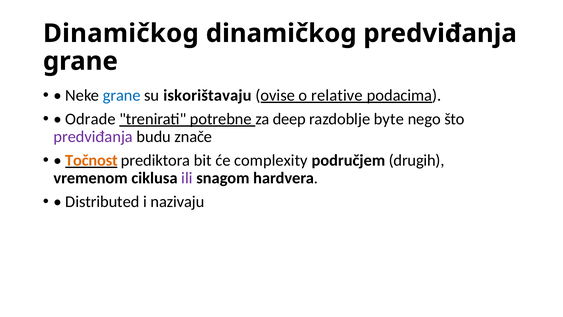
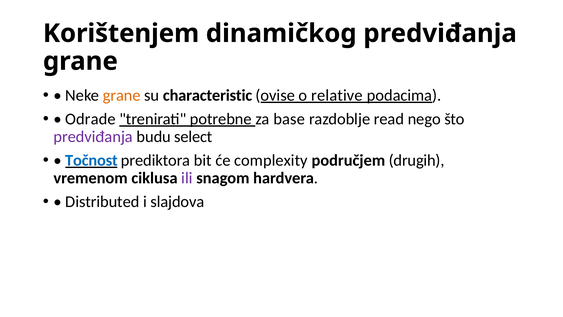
Dinamičkog at (121, 33): Dinamičkog -> Korištenjem
grane at (122, 95) colour: blue -> orange
iskorištavaju: iskorištavaju -> characteristic
deep: deep -> base
byte: byte -> read
znače: znače -> select
Točnost colour: orange -> blue
nazivaju: nazivaju -> slajdova
